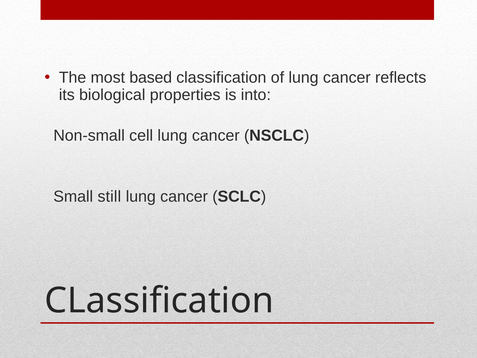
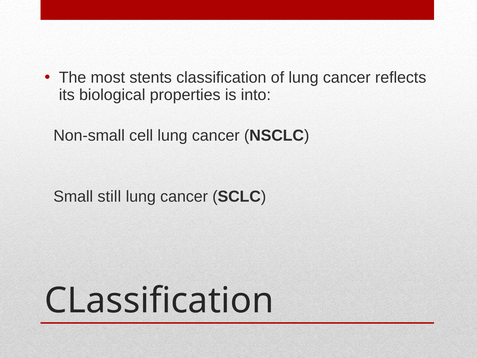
based: based -> stents
